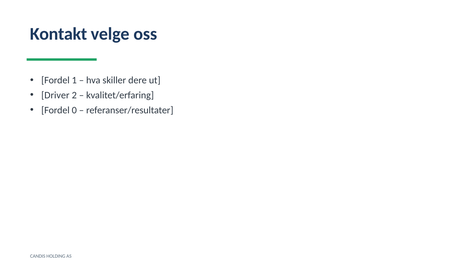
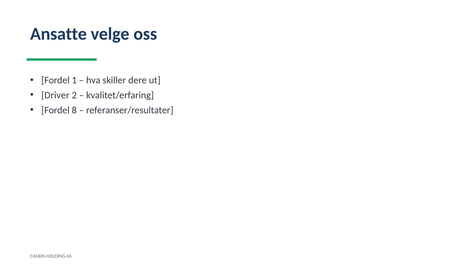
Kontakt: Kontakt -> Ansatte
0: 0 -> 8
